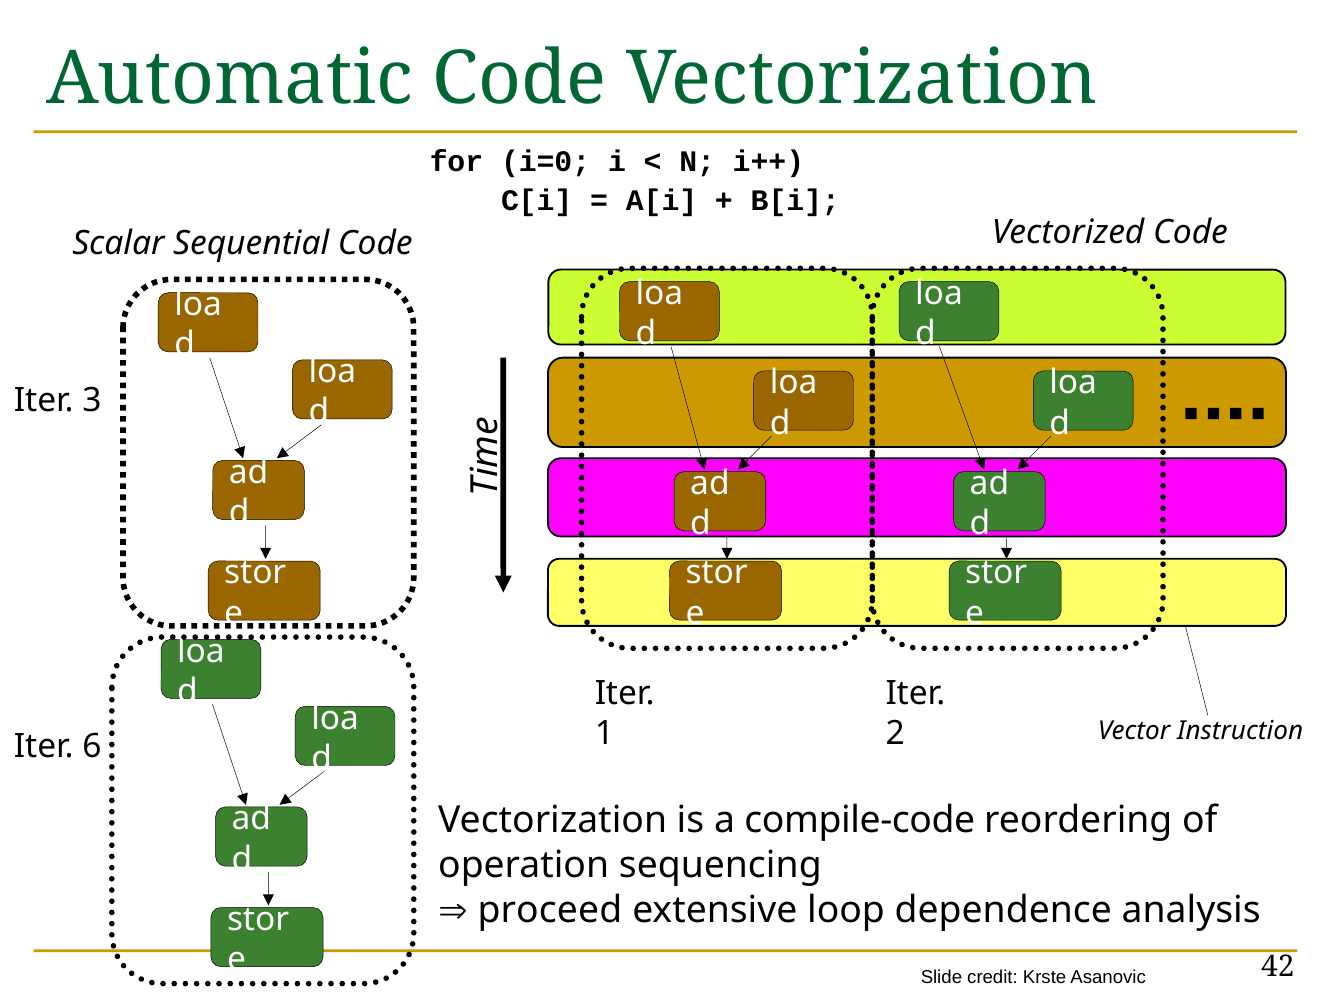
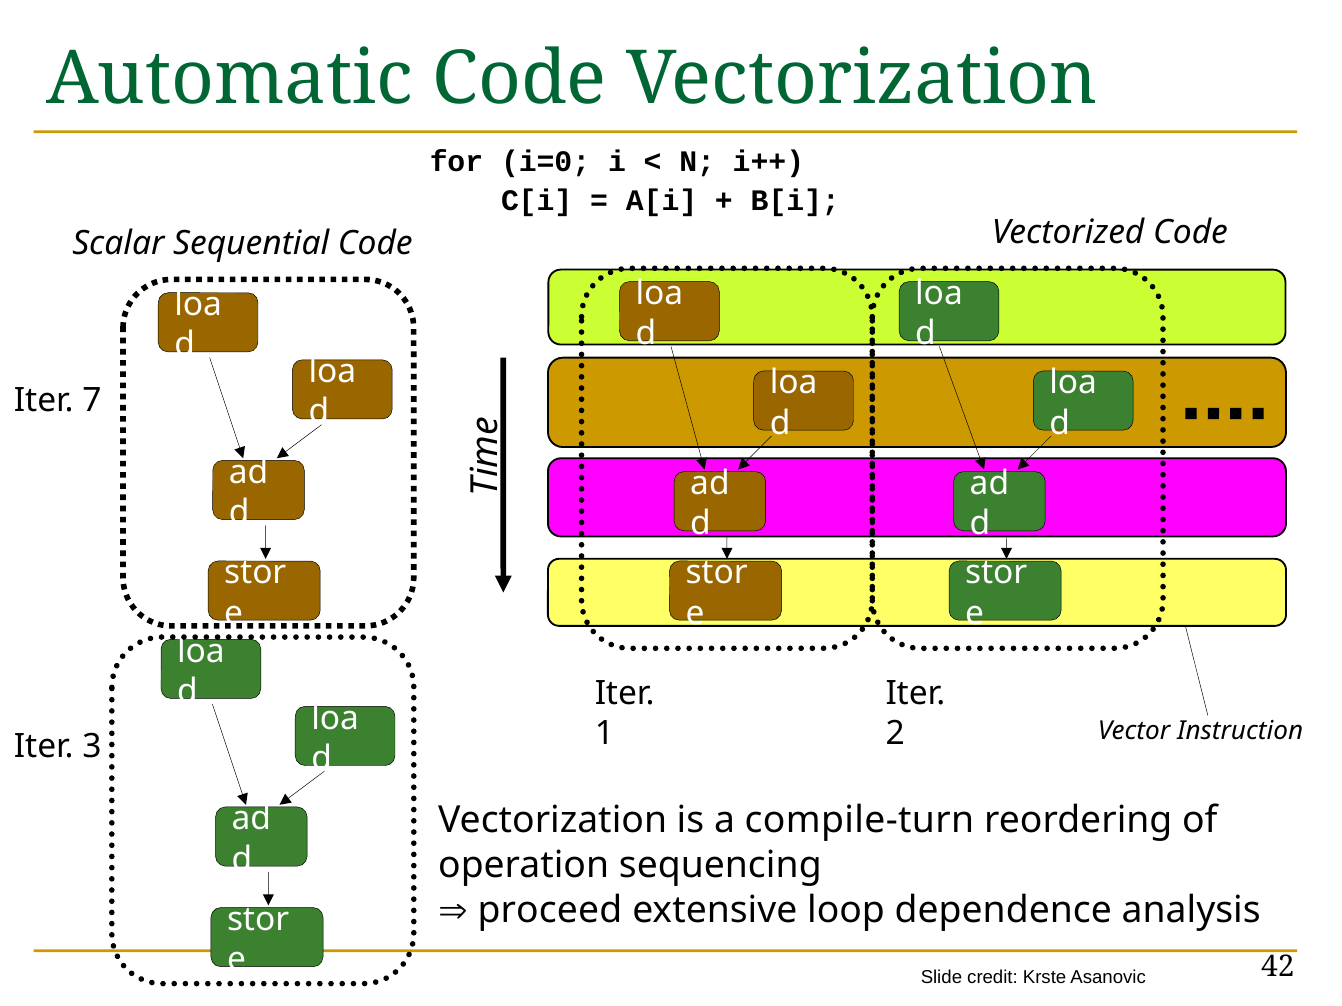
3: 3 -> 7
6: 6 -> 3
compile-code: compile-code -> compile-turn
